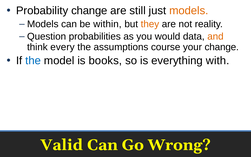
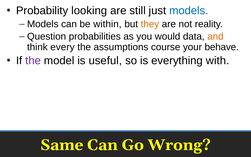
Probability change: change -> looking
models at (189, 11) colour: orange -> blue
your change: change -> behave
the at (33, 61) colour: blue -> purple
books: books -> useful
Valid: Valid -> Same
